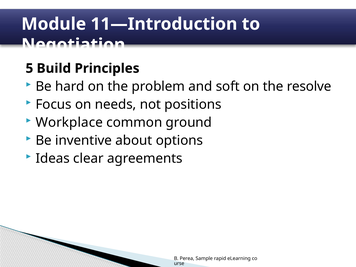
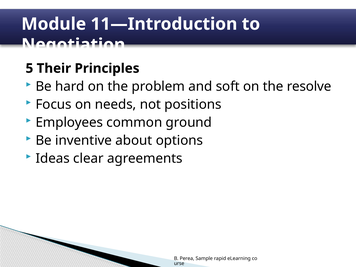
Build: Build -> Their
Workplace: Workplace -> Employees
